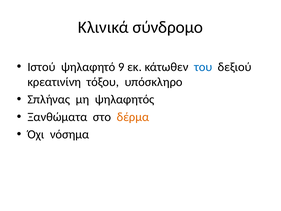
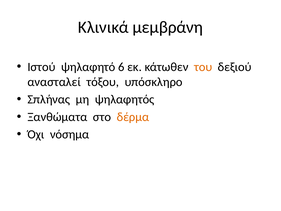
σύνδρομο: σύνδρομο -> μεμβράνη
9: 9 -> 6
του colour: blue -> orange
κρεατινίνη: κρεατινίνη -> ανασταλεί
